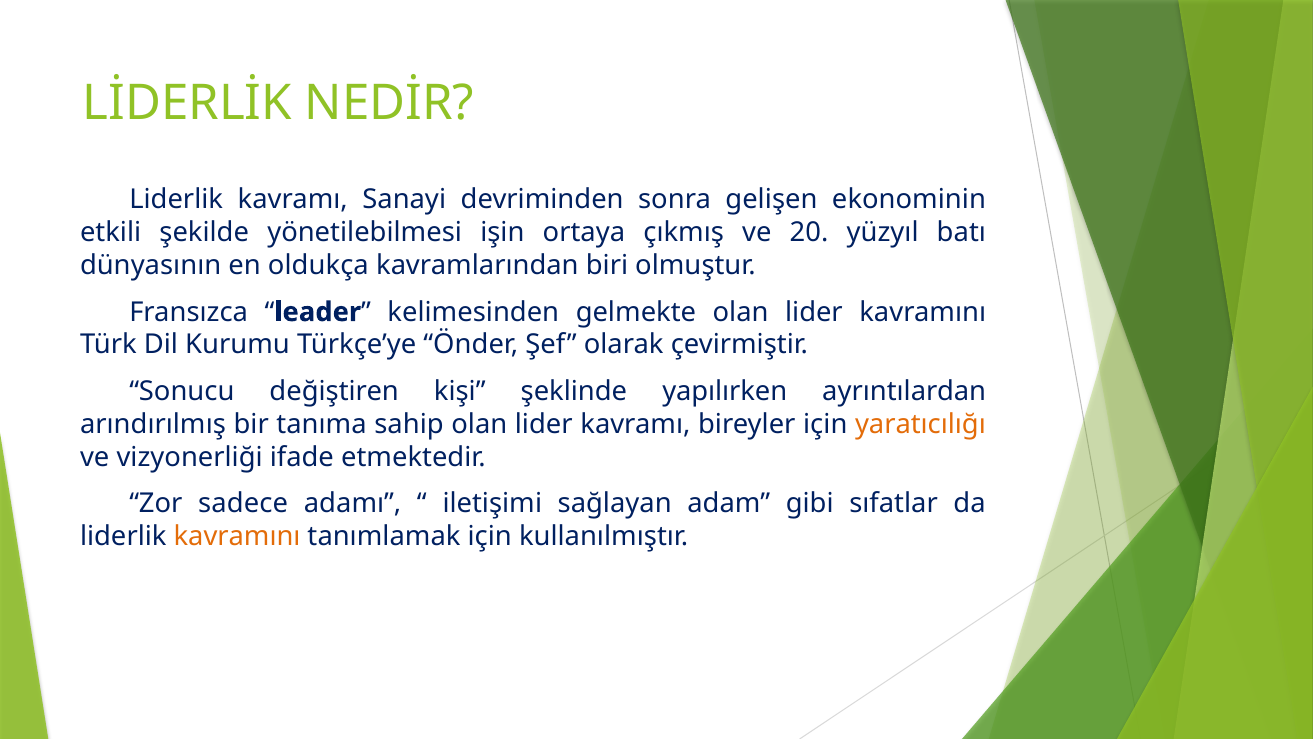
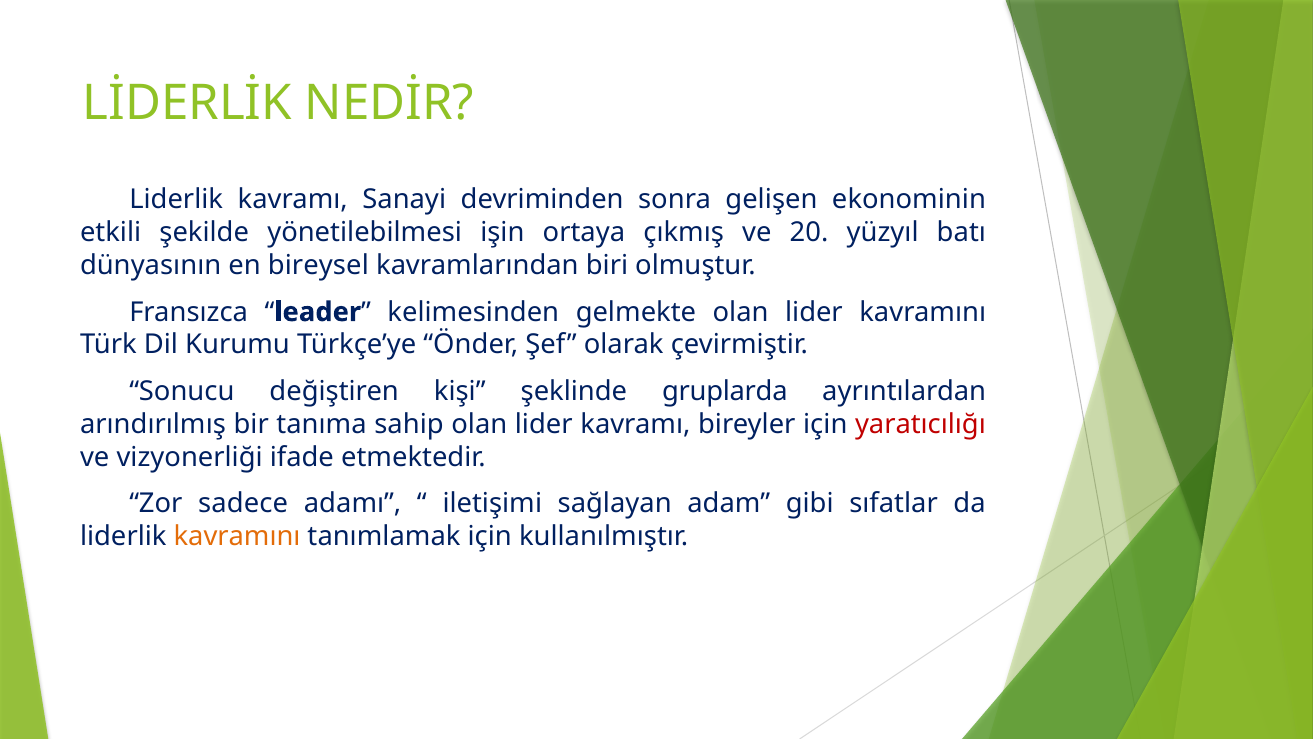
oldukça: oldukça -> bireysel
yapılırken: yapılırken -> gruplarda
yaratıcılığı colour: orange -> red
